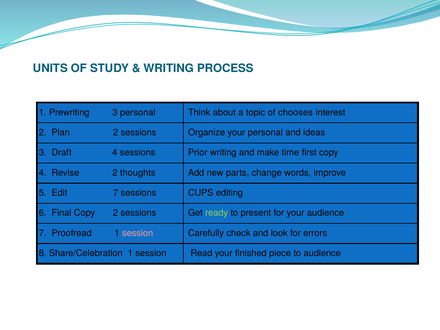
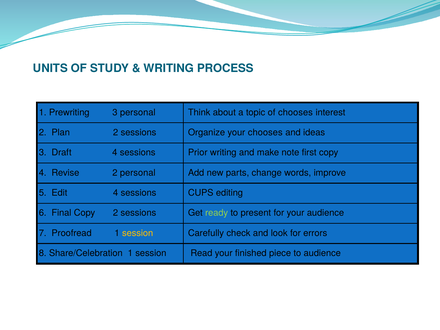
your personal: personal -> chooses
time: time -> note
2 thoughts: thoughts -> personal
Edit 7: 7 -> 4
session at (138, 233) colour: pink -> yellow
